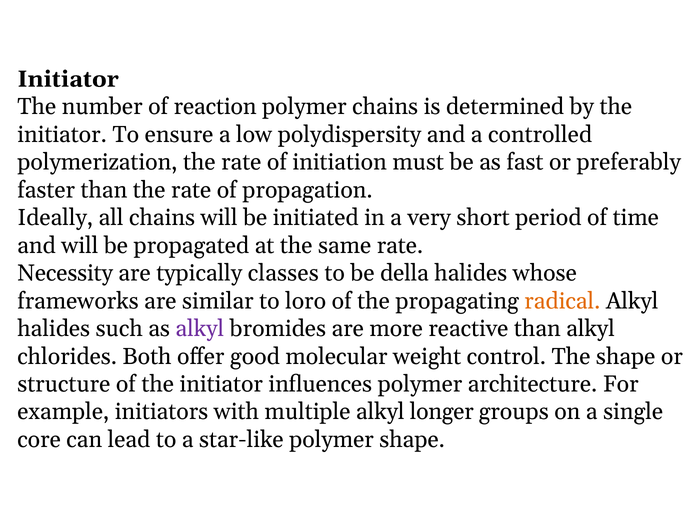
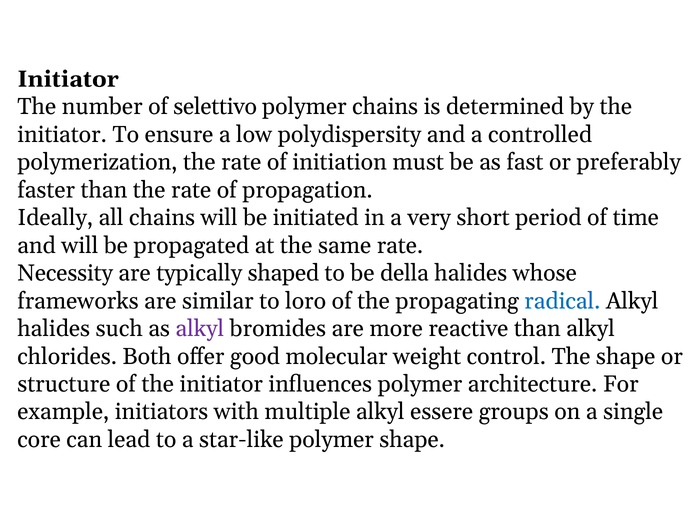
reaction: reaction -> selettivo
classes: classes -> shaped
radical colour: orange -> blue
longer: longer -> essere
